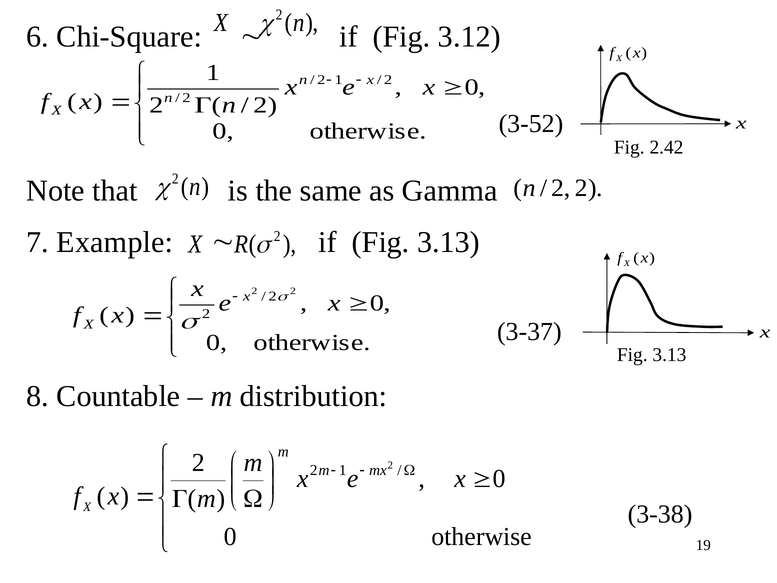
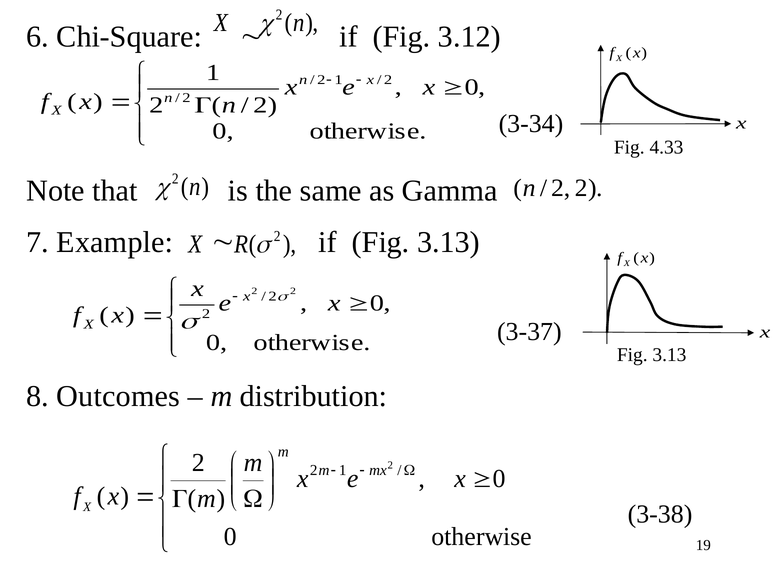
3-52: 3-52 -> 3-34
2.42: 2.42 -> 4.33
Countable: Countable -> Outcomes
